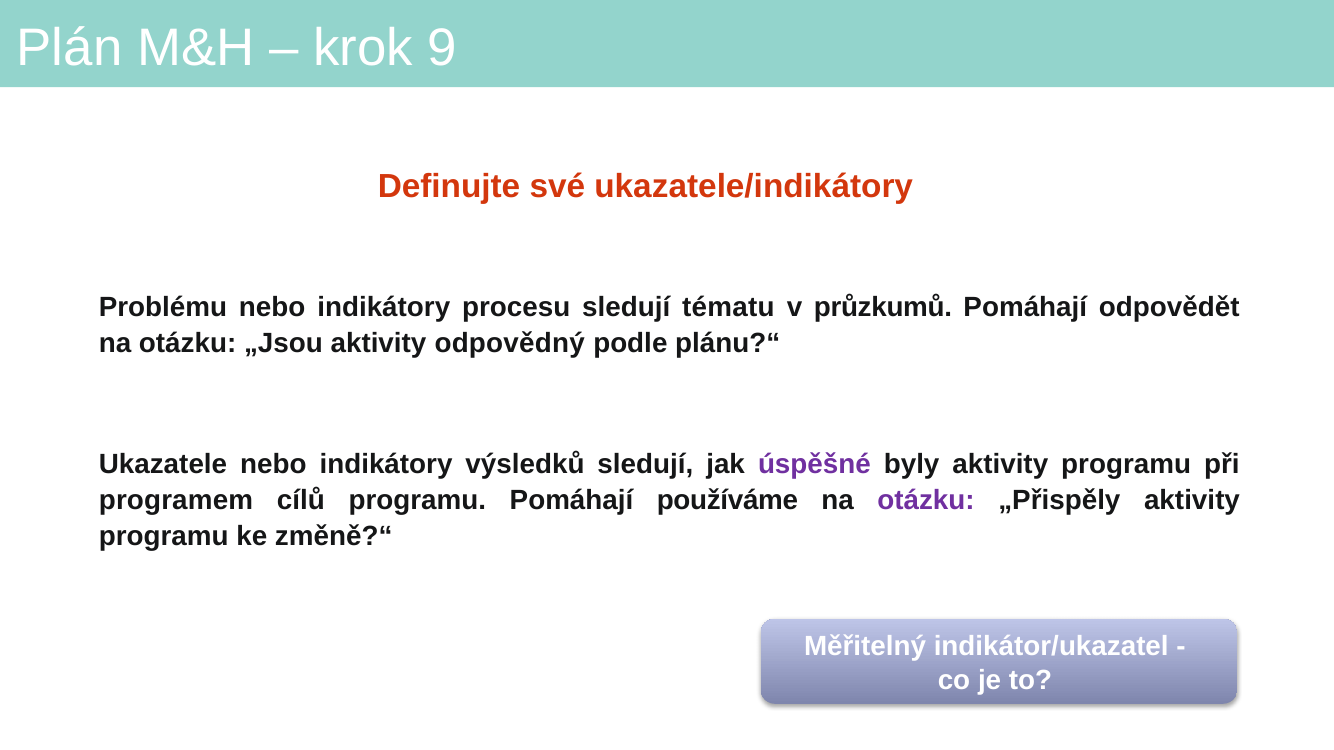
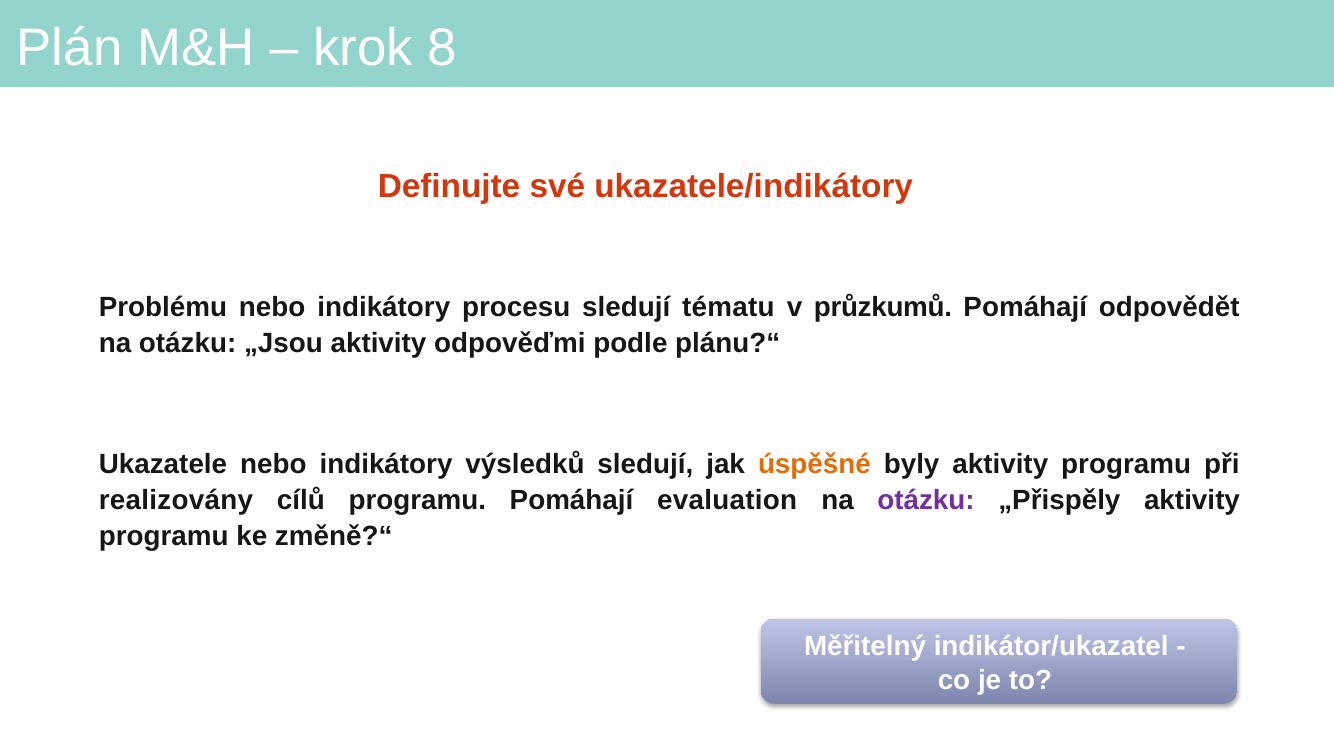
9: 9 -> 8
odpovědný: odpovědný -> odpověďmi
úspěšné colour: purple -> orange
programem: programem -> realizovány
používáme: používáme -> evaluation
